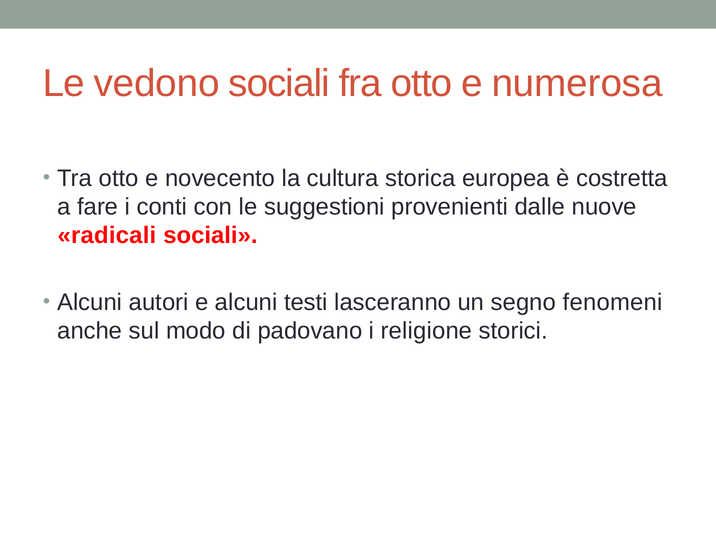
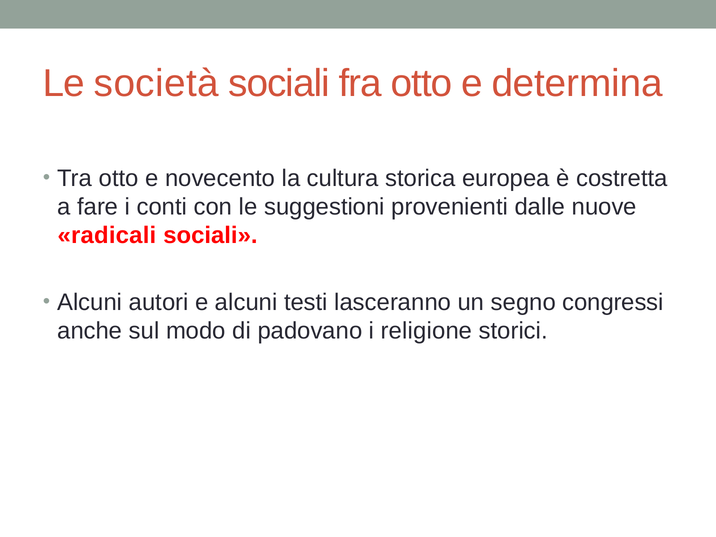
vedono: vedono -> società
numerosa: numerosa -> determina
fenomeni: fenomeni -> congressi
